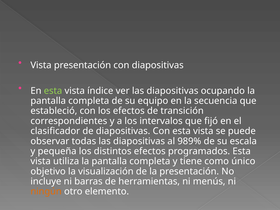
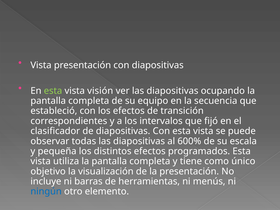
índice: índice -> visión
989%: 989% -> 600%
ningún colour: orange -> blue
